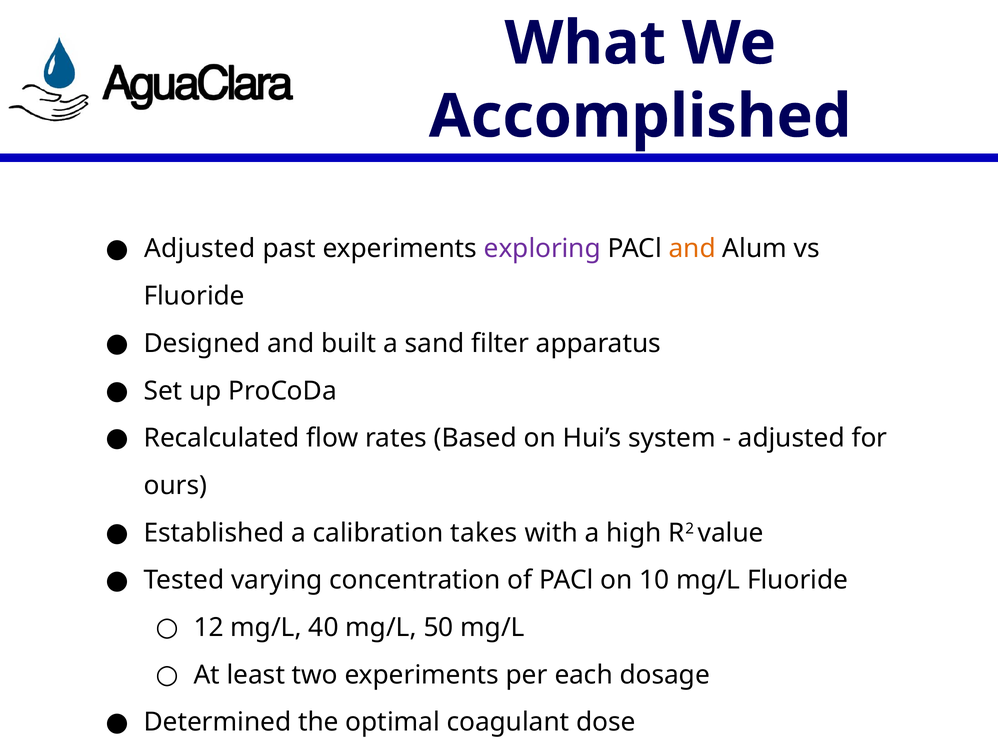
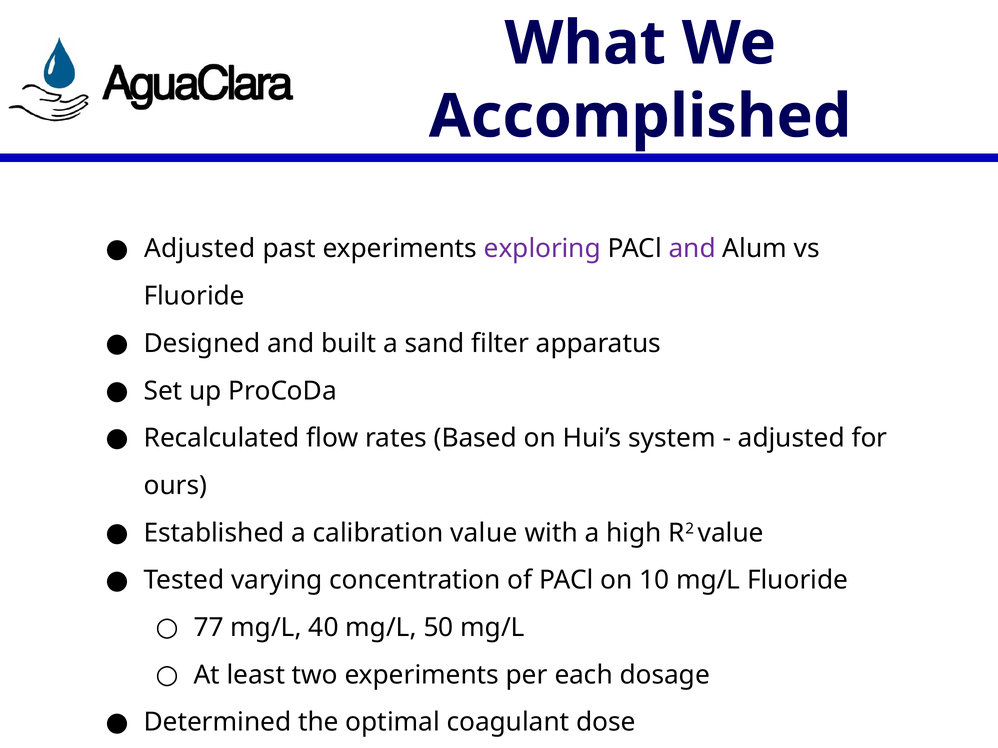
and at (692, 249) colour: orange -> purple
calibration takes: takes -> value
12: 12 -> 77
